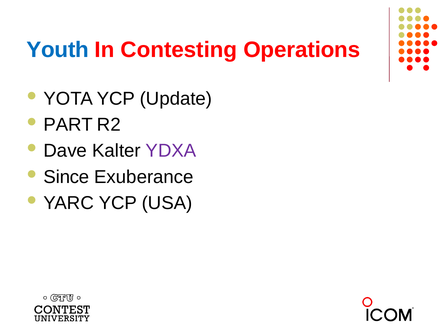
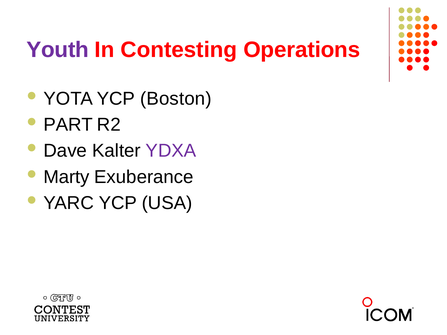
Youth colour: blue -> purple
Update: Update -> Boston
Since: Since -> Marty
